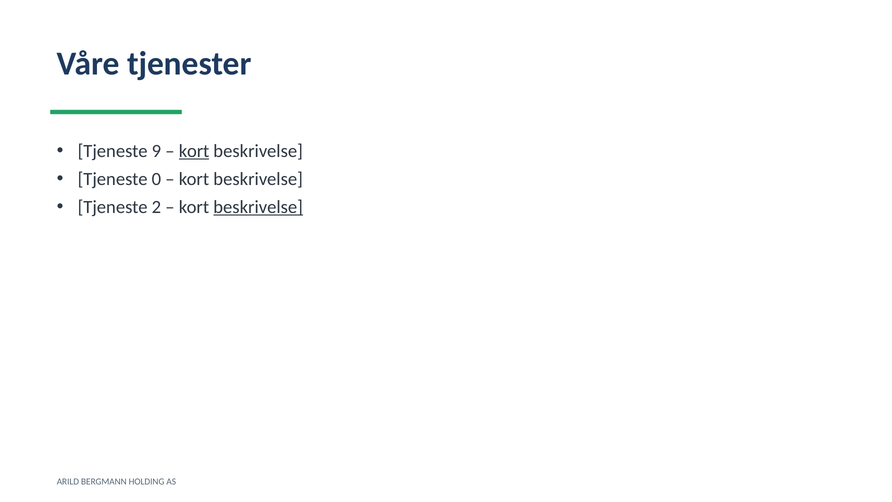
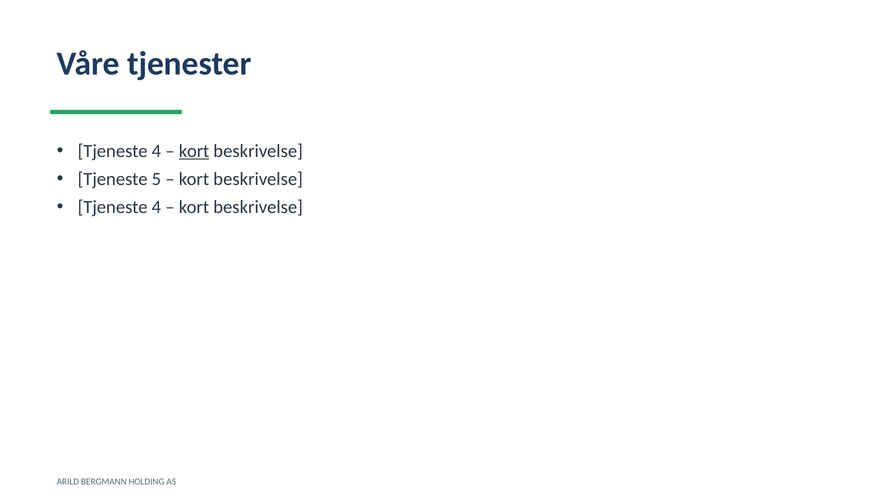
9 at (156, 151): 9 -> 4
0: 0 -> 5
2 at (156, 207): 2 -> 4
beskrivelse at (258, 207) underline: present -> none
